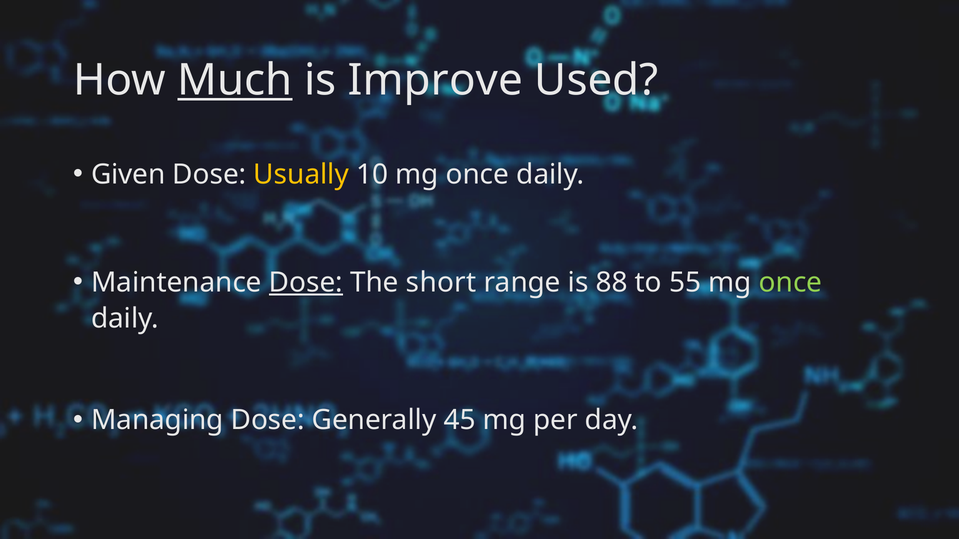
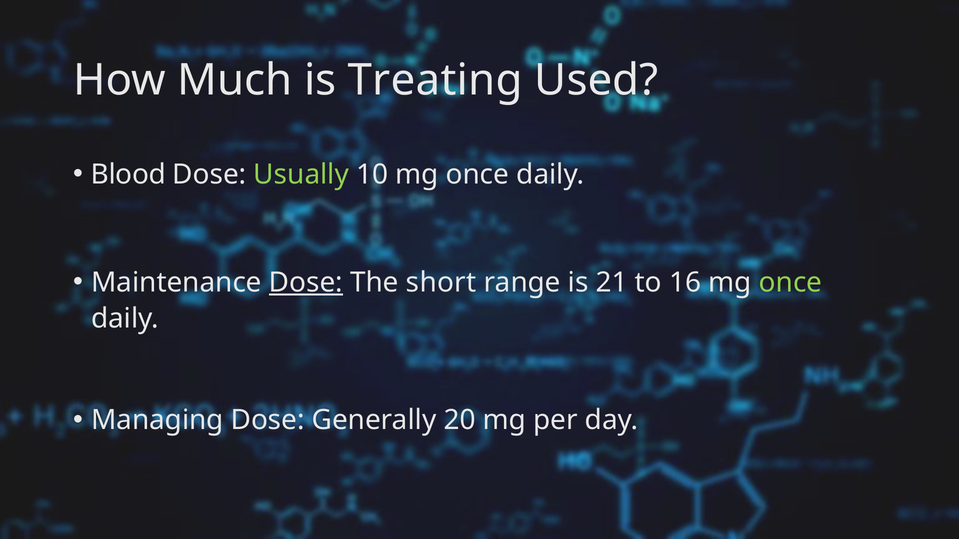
Much underline: present -> none
Improve: Improve -> Treating
Given: Given -> Blood
Usually colour: yellow -> light green
88: 88 -> 21
55: 55 -> 16
45: 45 -> 20
